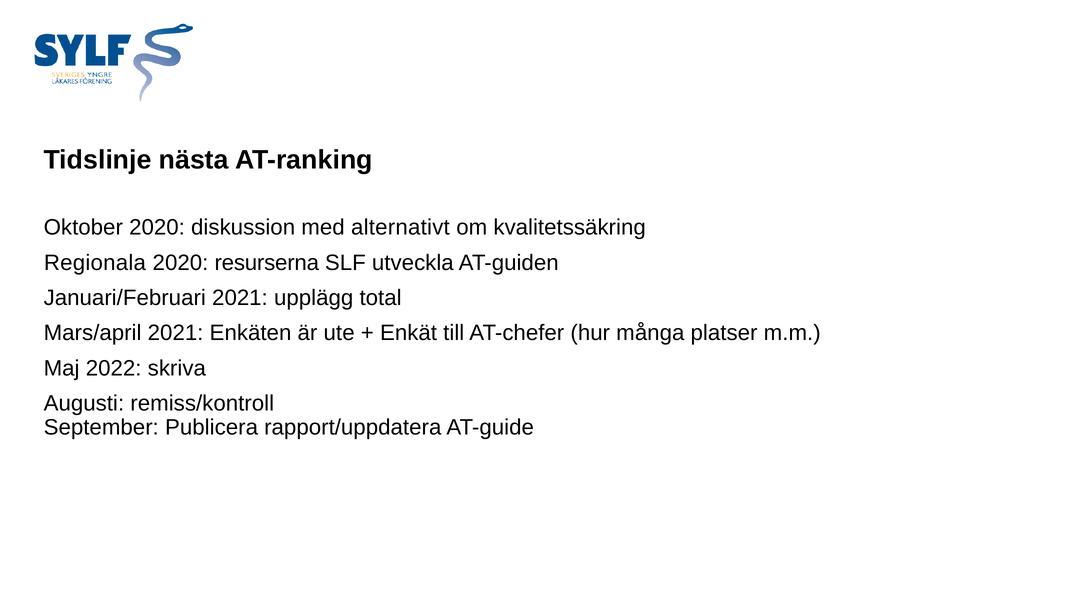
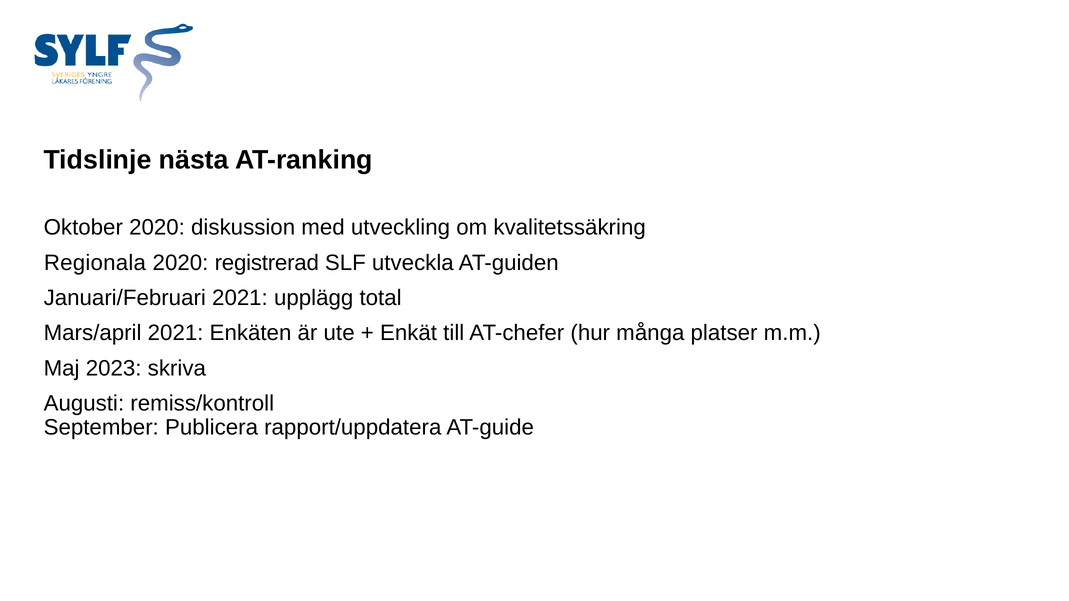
alternativt: alternativt -> utveckling
resurserna: resurserna -> registrerad
2022: 2022 -> 2023
